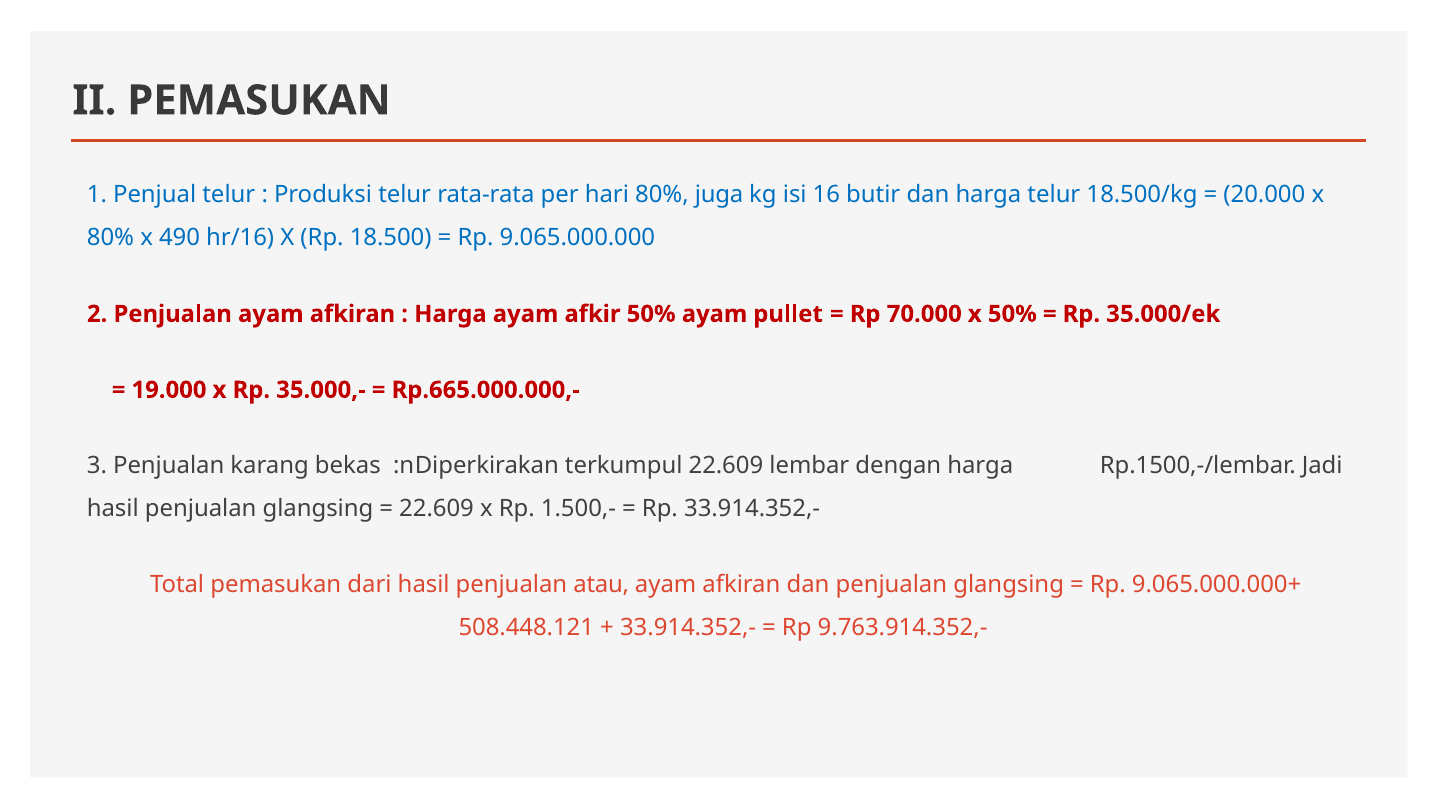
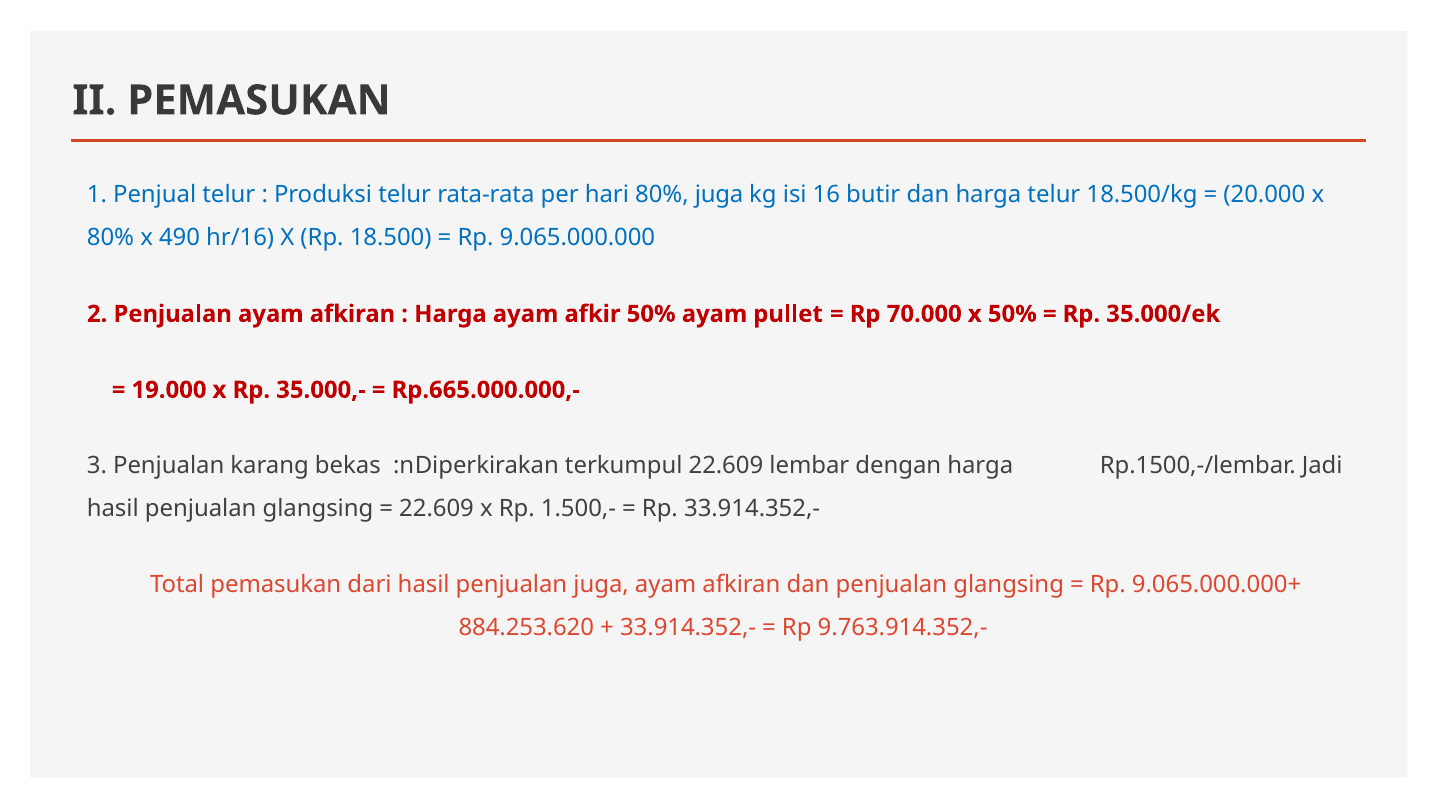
penjualan atau: atau -> juga
508.448.121: 508.448.121 -> 884.253.620
